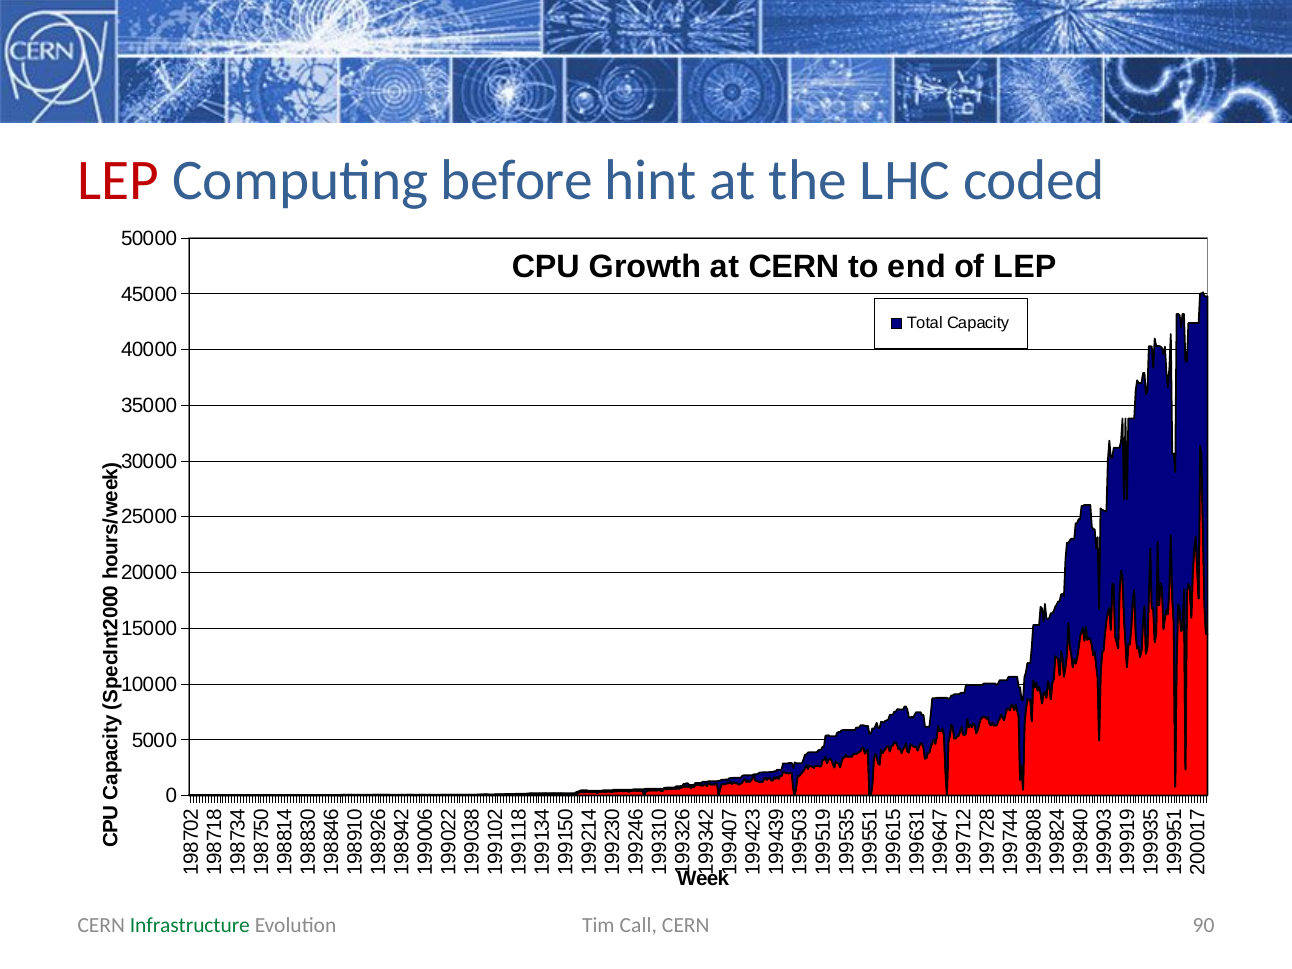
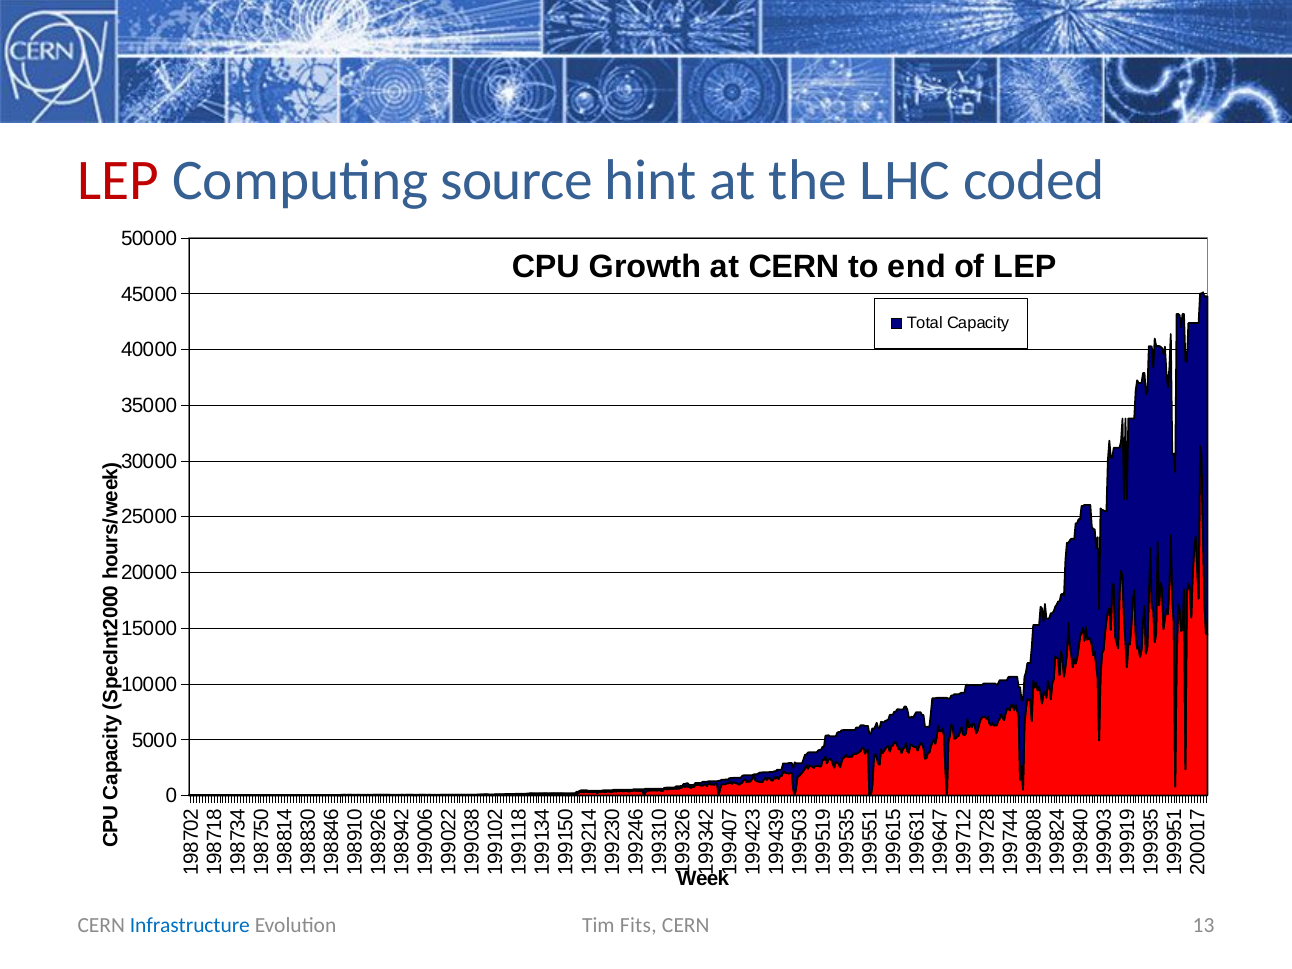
before: before -> source
Infrastructure colour: green -> blue
Call: Call -> Fits
90: 90 -> 13
